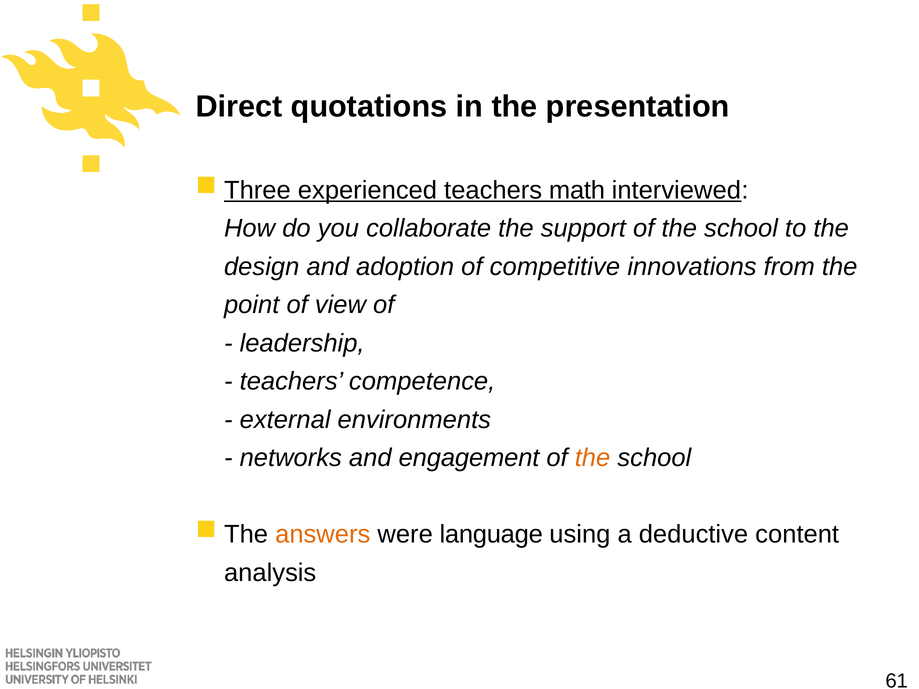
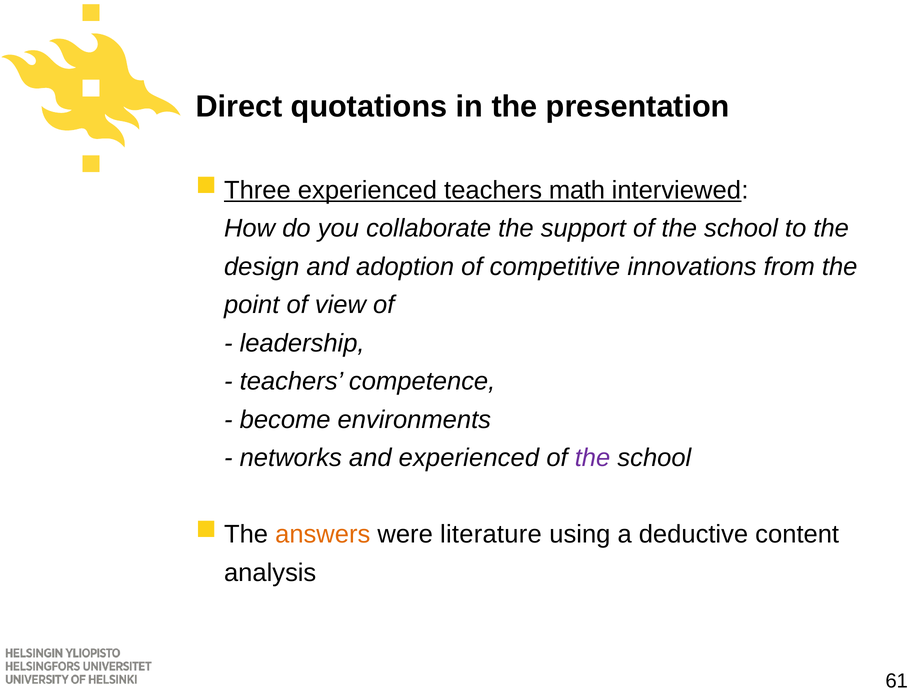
external: external -> become
and engagement: engagement -> experienced
the at (593, 458) colour: orange -> purple
language: language -> literature
